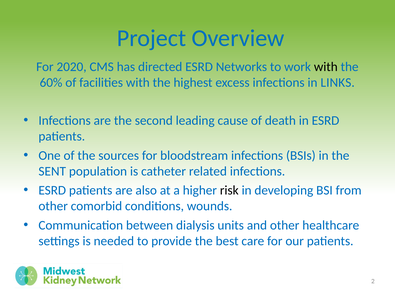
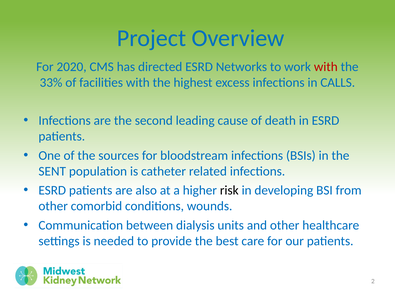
with at (326, 67) colour: black -> red
60%: 60% -> 33%
LINKS: LINKS -> CALLS
